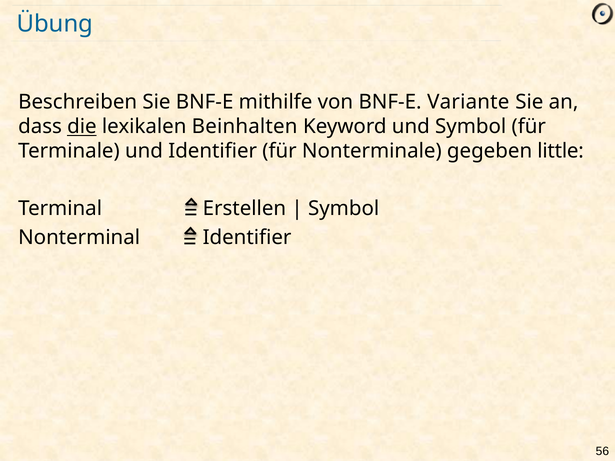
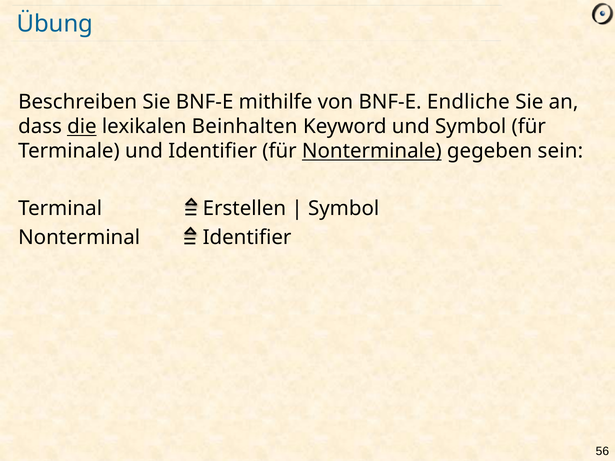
Variante: Variante -> Endliche
Nonterminale underline: none -> present
little: little -> sein
